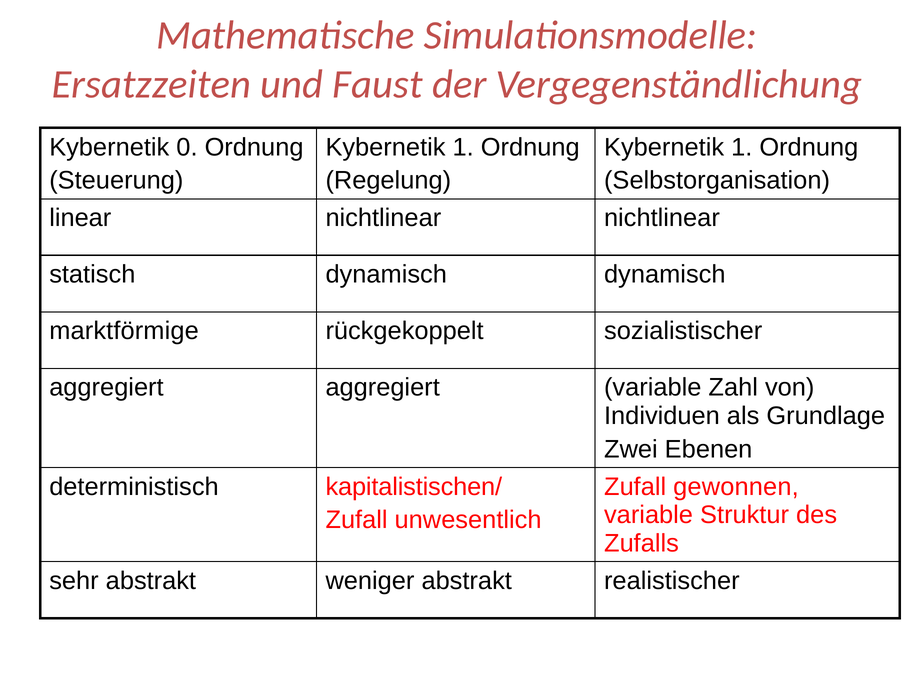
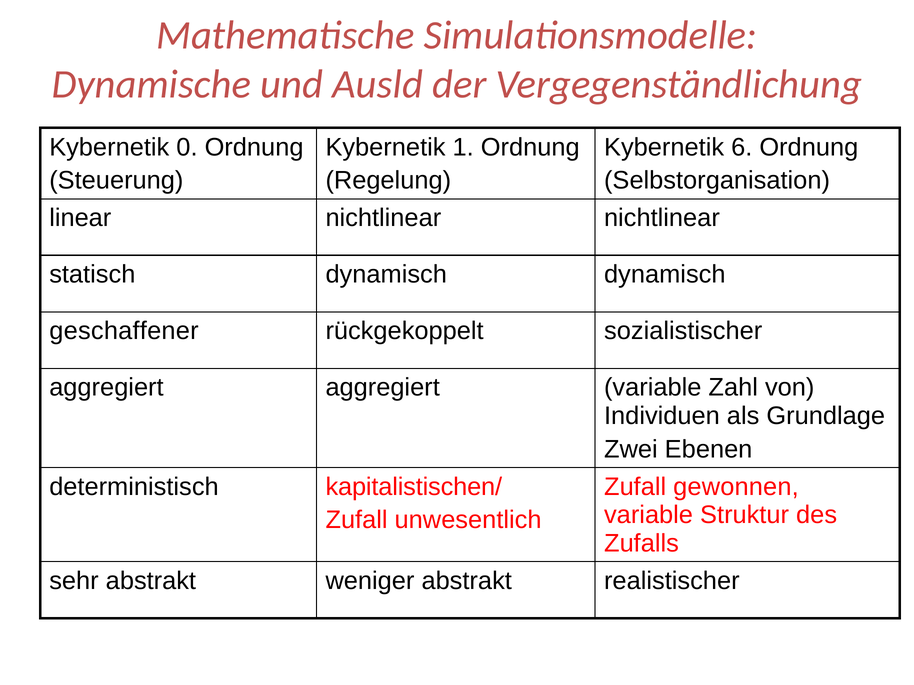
Ersatzzeiten: Ersatzzeiten -> Dynamische
Faust: Faust -> Ausld
1 at (742, 147): 1 -> 6
marktförmige: marktförmige -> geschaffener
